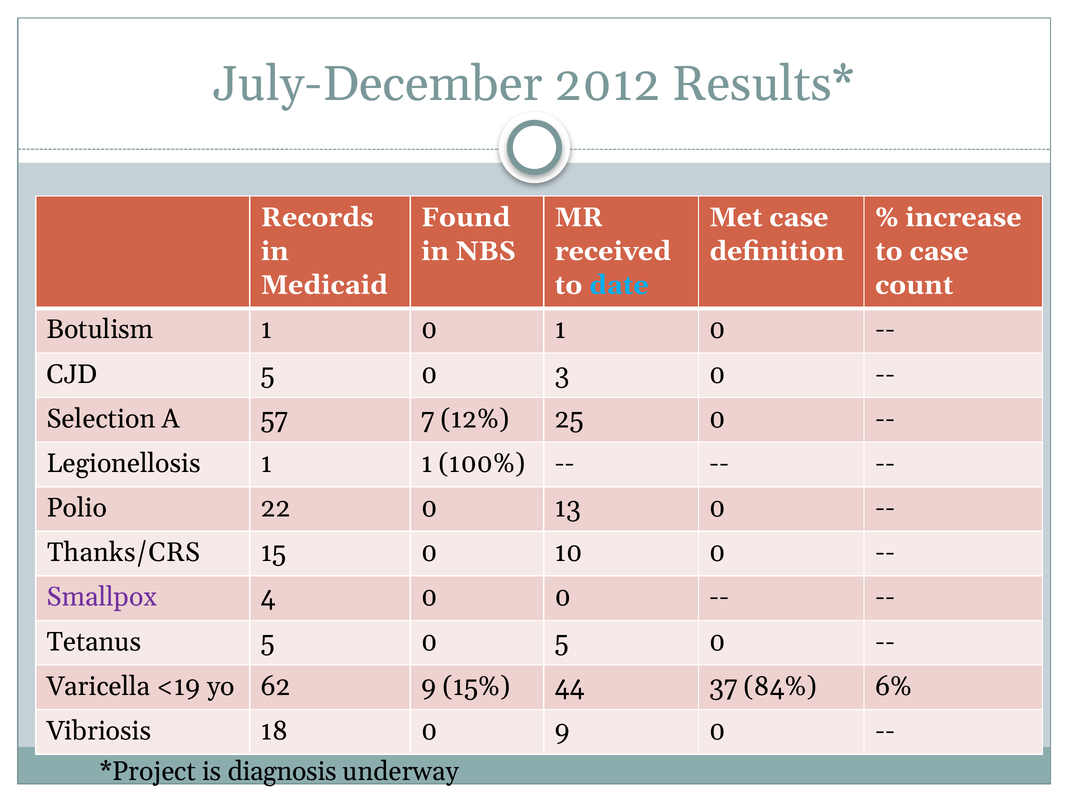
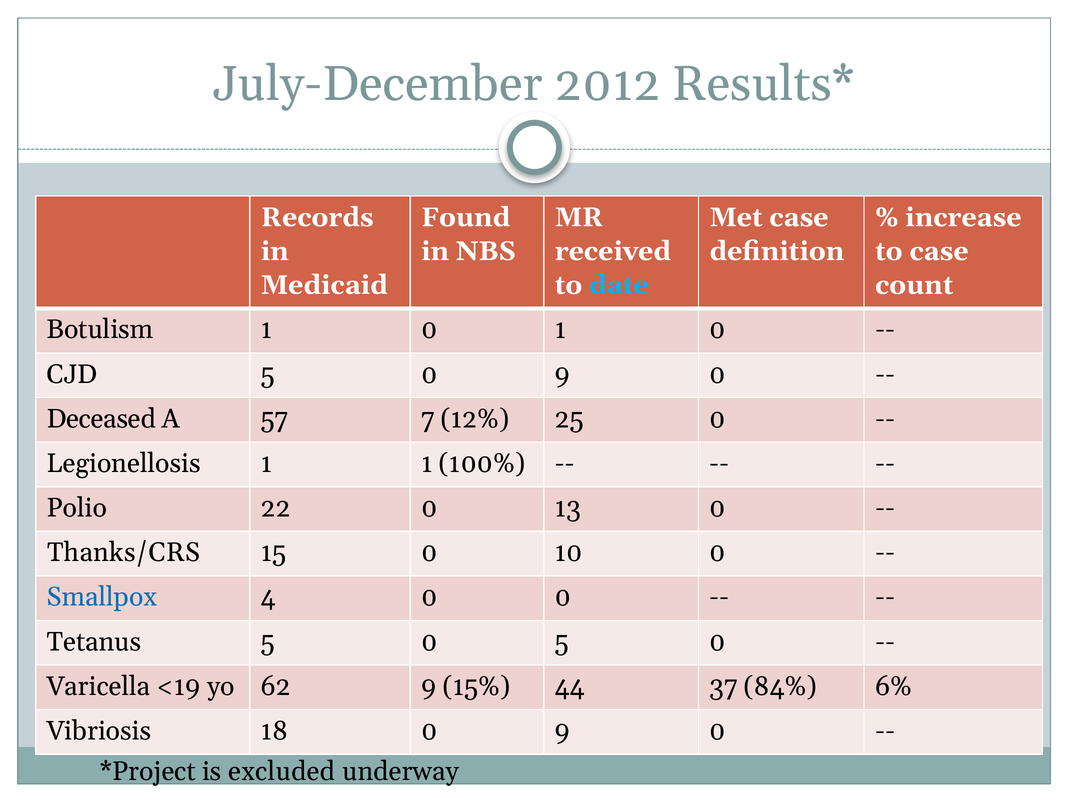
5 0 3: 3 -> 9
Selection: Selection -> Deceased
Smallpox colour: purple -> blue
diagnosis: diagnosis -> excluded
